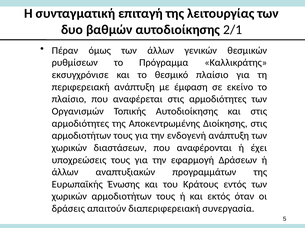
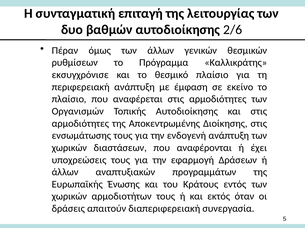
2/1: 2/1 -> 2/6
αρμοδιοτήτων at (81, 136): αρμοδιοτήτων -> ενσωμάτωσης
